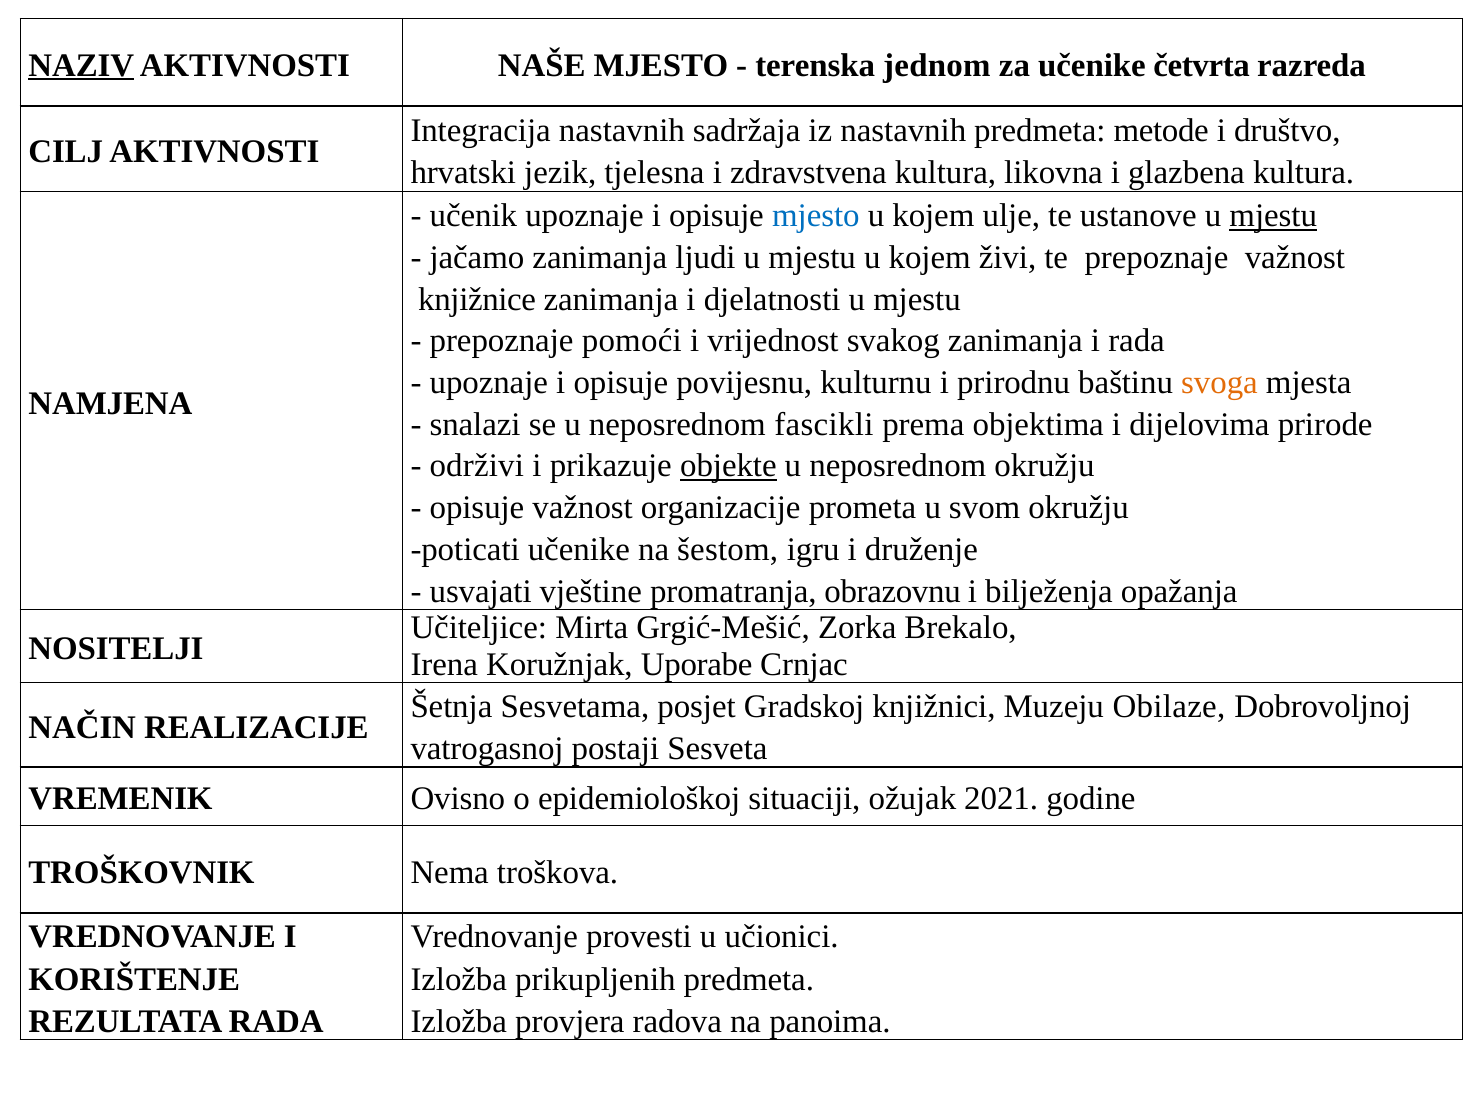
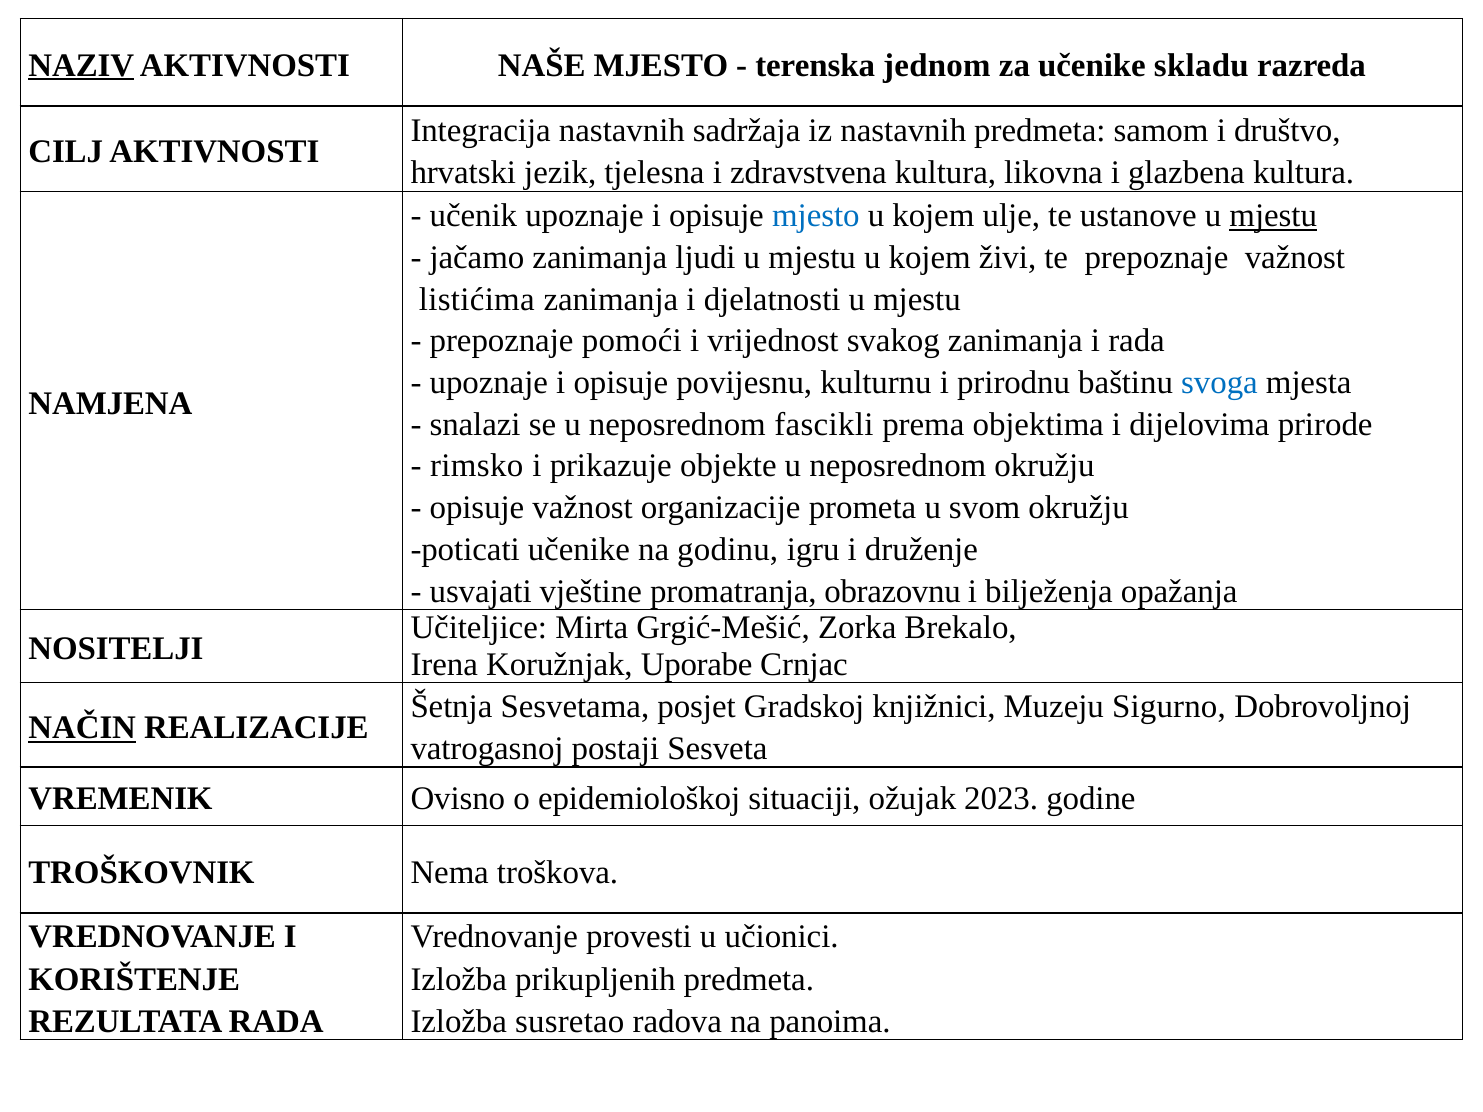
četvrta: četvrta -> skladu
metode: metode -> samom
knjižnice: knjižnice -> listićima
svoga colour: orange -> blue
održivi: održivi -> rimsko
objekte underline: present -> none
šestom: šestom -> godinu
Obilaze: Obilaze -> Sigurno
NAČIN underline: none -> present
2021: 2021 -> 2023
provjera: provjera -> susretao
